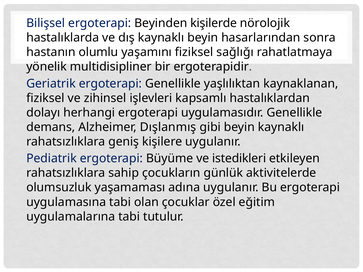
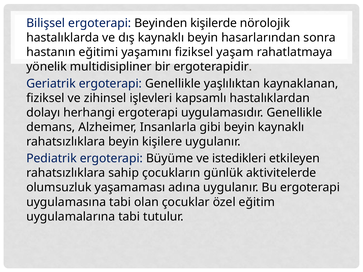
olumlu: olumlu -> eğitimi
sağlığı: sağlığı -> yaşam
Dışlanmış: Dışlanmış -> Insanlarla
rahatsızlıklara geniş: geniş -> beyin
